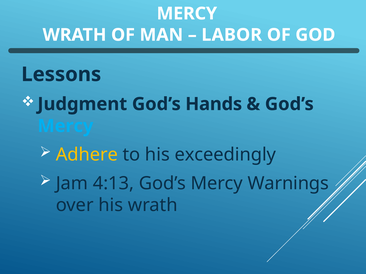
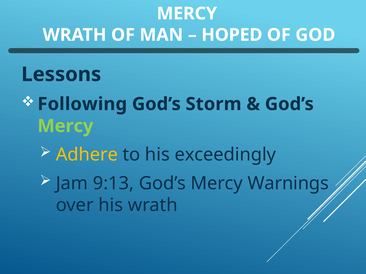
LABOR: LABOR -> HOPED
Judgment: Judgment -> Following
Hands: Hands -> Storm
Mercy at (65, 126) colour: light blue -> light green
4:13: 4:13 -> 9:13
